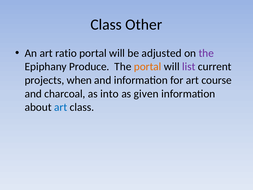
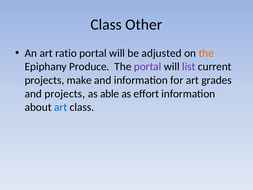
the at (206, 53) colour: purple -> orange
portal at (148, 67) colour: orange -> purple
when: when -> make
course: course -> grades
and charcoal: charcoal -> projects
into: into -> able
given: given -> effort
